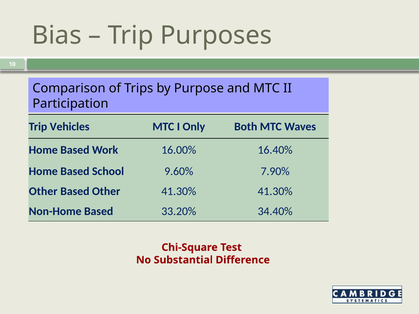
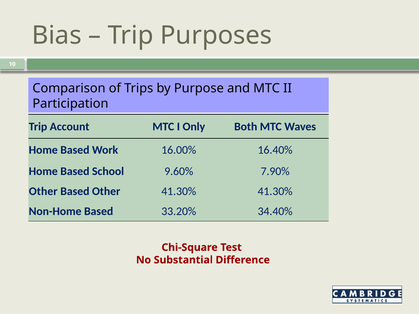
Vehicles: Vehicles -> Account
